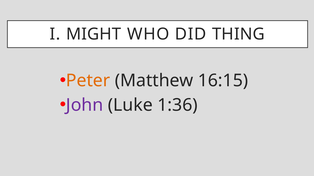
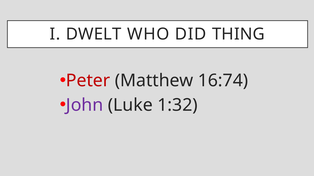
MIGHT: MIGHT -> DWELT
Peter colour: orange -> red
16:15: 16:15 -> 16:74
1:36: 1:36 -> 1:32
